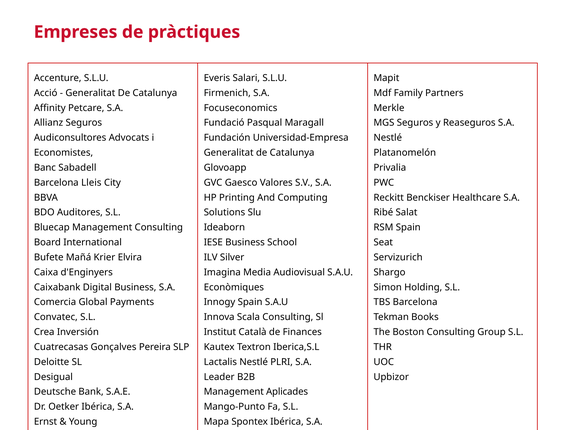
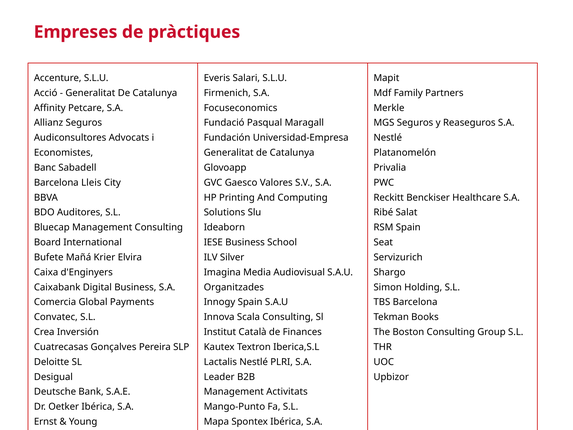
Econòmiques: Econòmiques -> Organitzades
Aplicades: Aplicades -> Activitats
